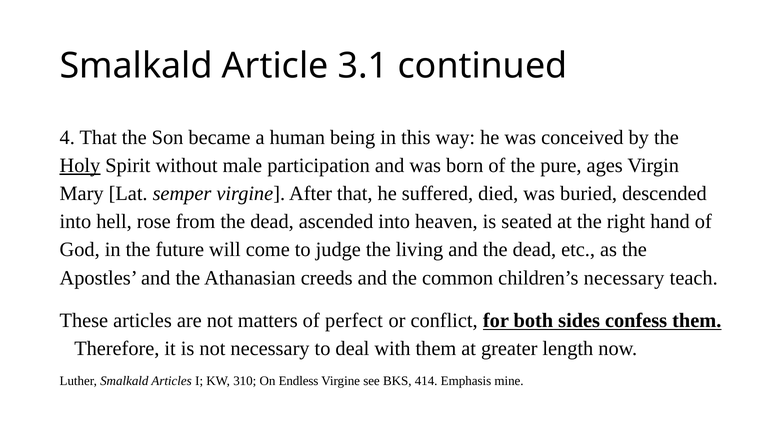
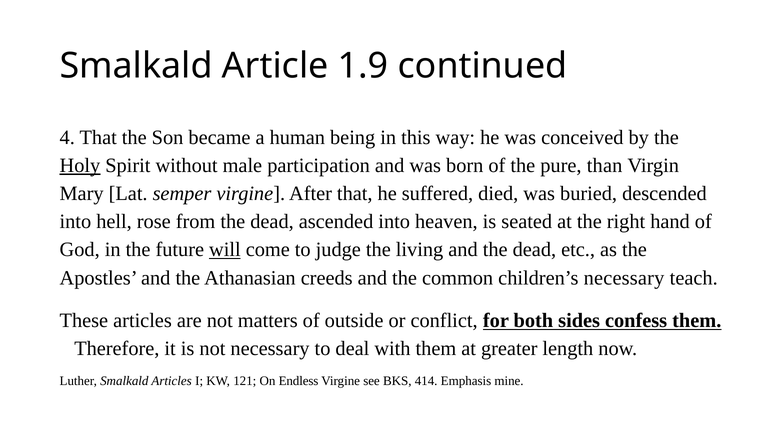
3.1: 3.1 -> 1.9
ages: ages -> than
will underline: none -> present
perfect: perfect -> outside
310: 310 -> 121
